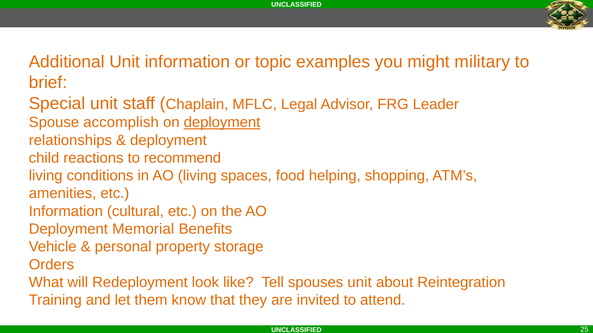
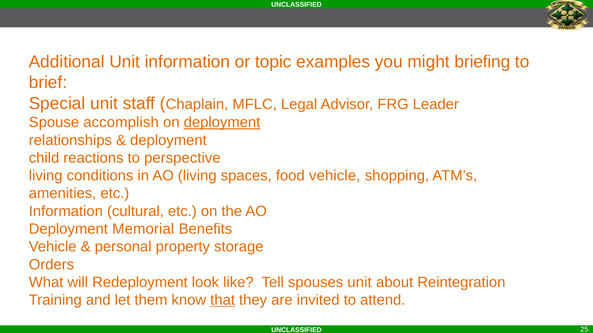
military: military -> briefing
recommend: recommend -> perspective
food helping: helping -> vehicle
that underline: none -> present
